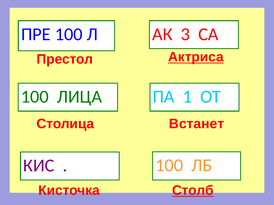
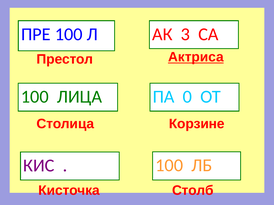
1: 1 -> 0
Встанет: Встанет -> Корзине
Столб underline: present -> none
